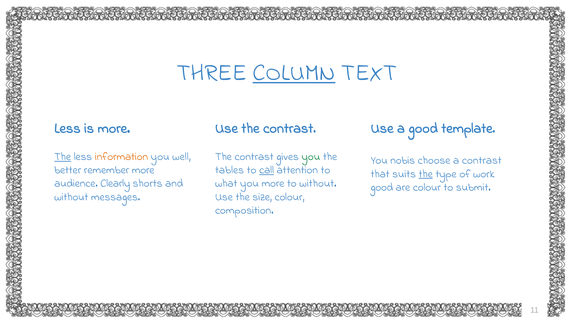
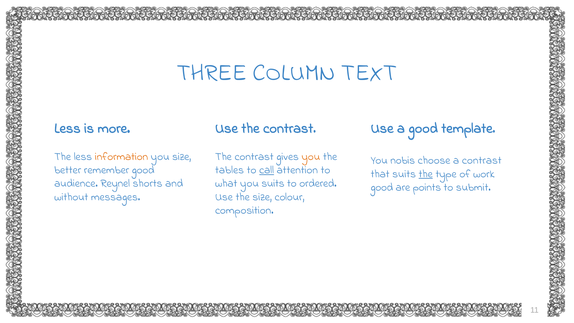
COLUMN underline: present -> none
you at (311, 156) colour: green -> orange
The at (63, 156) underline: present -> none
you well: well -> size
remember more: more -> good
Clearly: Clearly -> Reynel
you more: more -> suits
to without: without -> ordered
are colour: colour -> points
